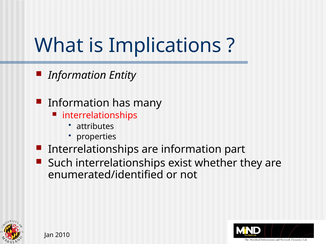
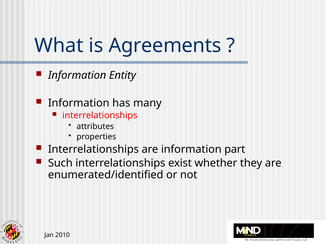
Implications: Implications -> Agreements
